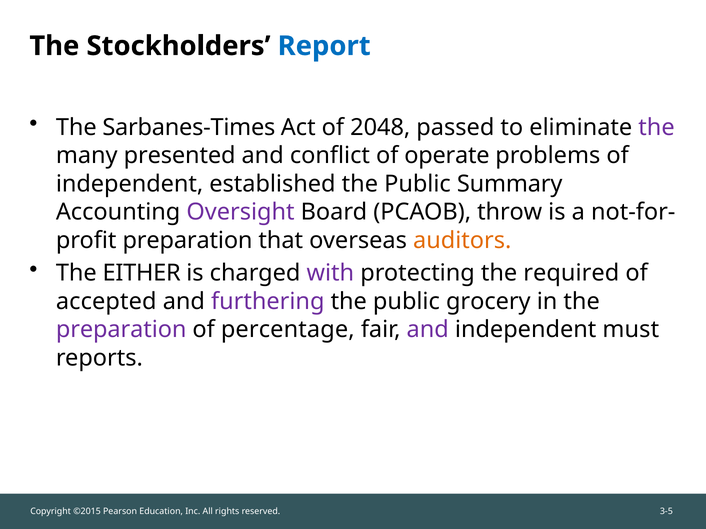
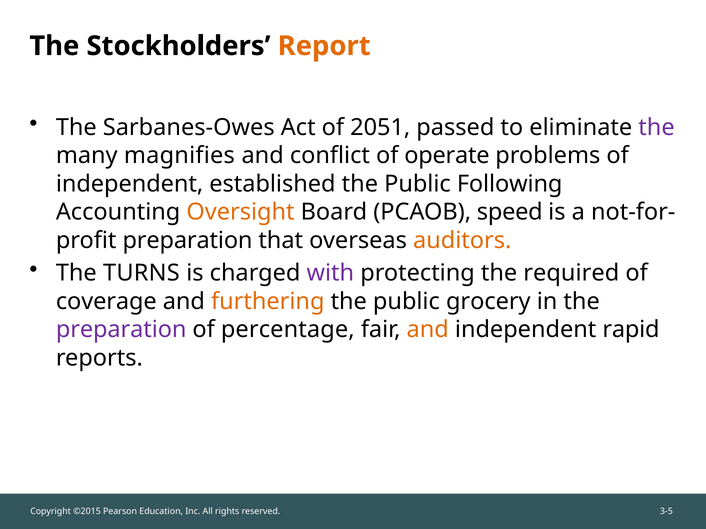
Report colour: blue -> orange
Sarbanes-Times: Sarbanes-Times -> Sarbanes-Owes
2048: 2048 -> 2051
presented: presented -> magnifies
Summary: Summary -> Following
Oversight colour: purple -> orange
throw: throw -> speed
EITHER: EITHER -> TURNS
accepted: accepted -> coverage
furthering colour: purple -> orange
and at (428, 330) colour: purple -> orange
must: must -> rapid
